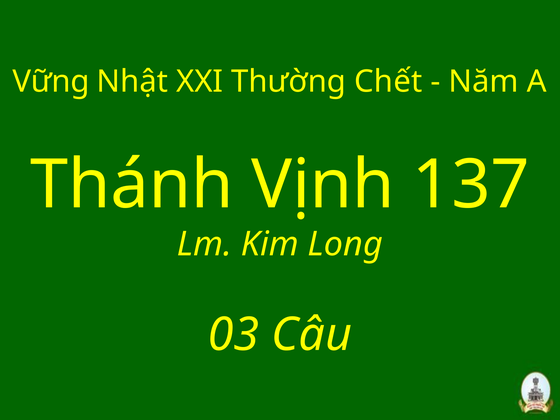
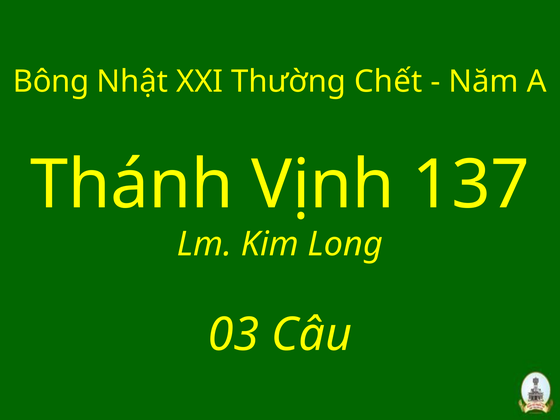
Vững: Vững -> Bông
